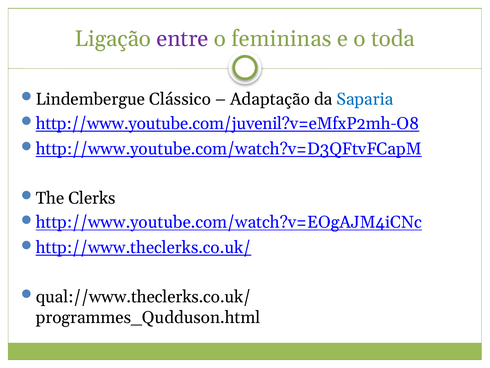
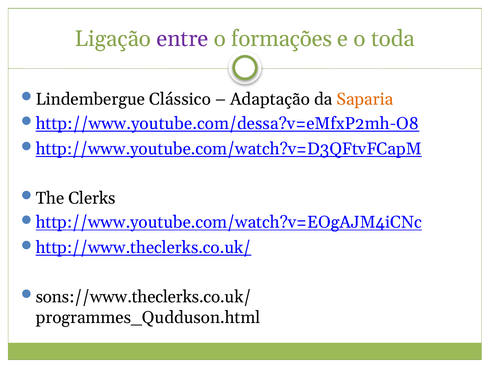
femininas: femininas -> formações
Saparia colour: blue -> orange
http://www.youtube.com/juvenil?v=eMfxP2mh-O8: http://www.youtube.com/juvenil?v=eMfxP2mh-O8 -> http://www.youtube.com/dessa?v=eMfxP2mh-O8
qual://www.theclerks.co.uk/: qual://www.theclerks.co.uk/ -> sons://www.theclerks.co.uk/
